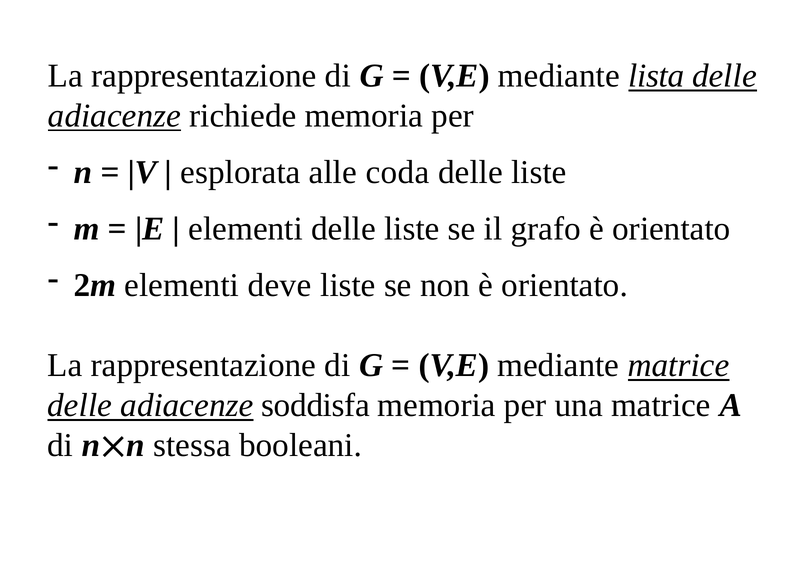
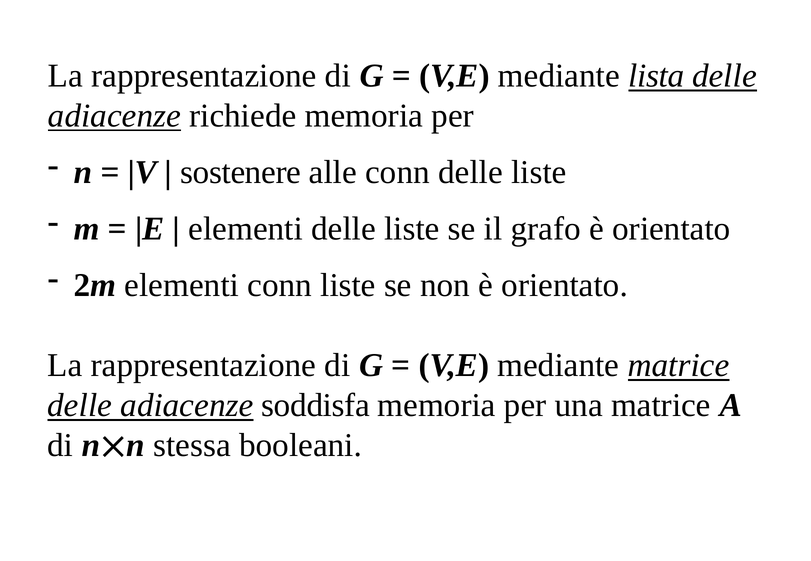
esplorata: esplorata -> sostenere
alle coda: coda -> conn
elementi deve: deve -> conn
